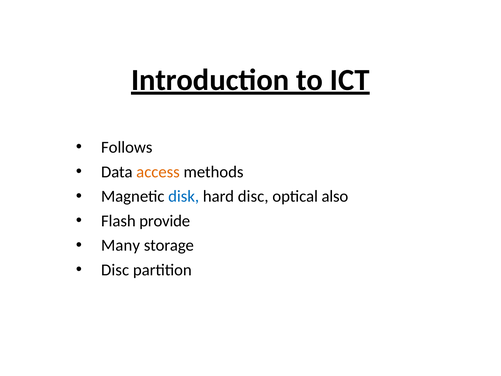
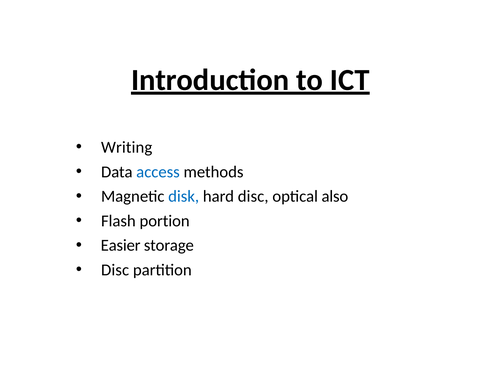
Follows: Follows -> Writing
access colour: orange -> blue
provide: provide -> portion
Many: Many -> Easier
